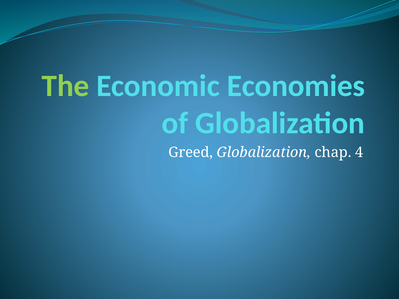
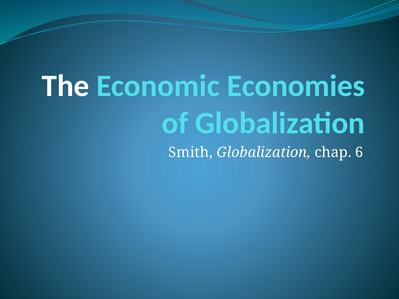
The colour: light green -> white
Greed: Greed -> Smith
4: 4 -> 6
